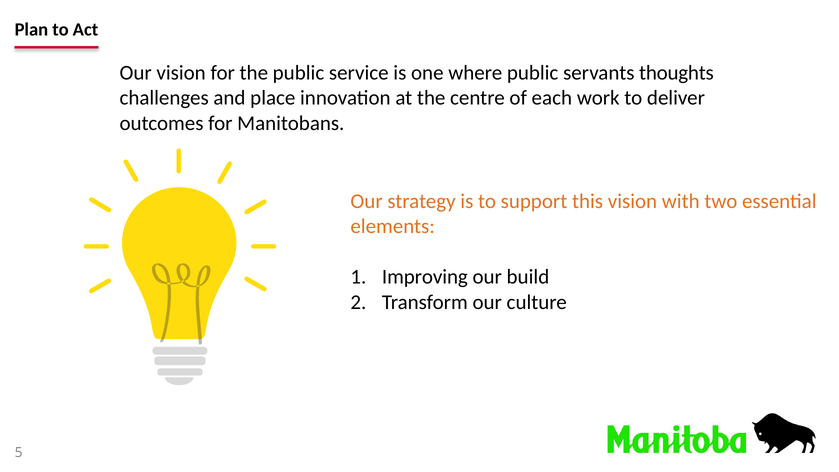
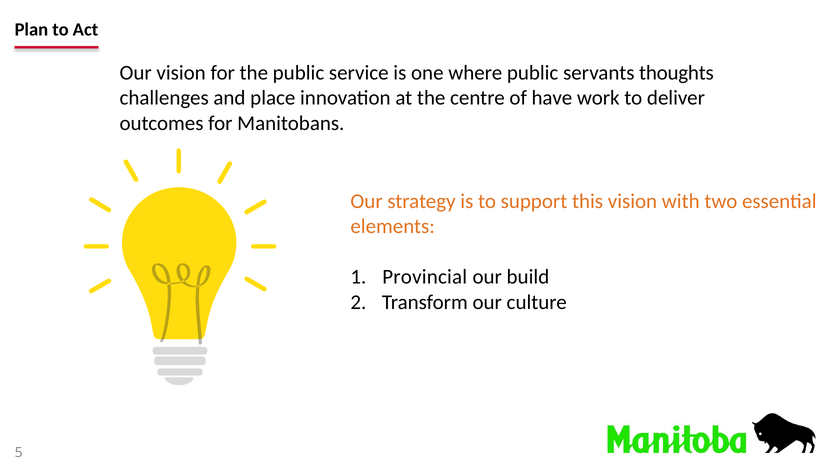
each: each -> have
Improving: Improving -> Provincial
